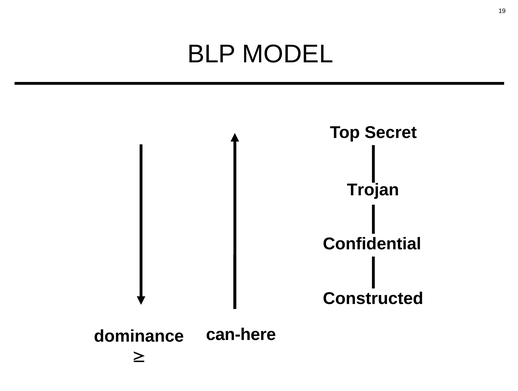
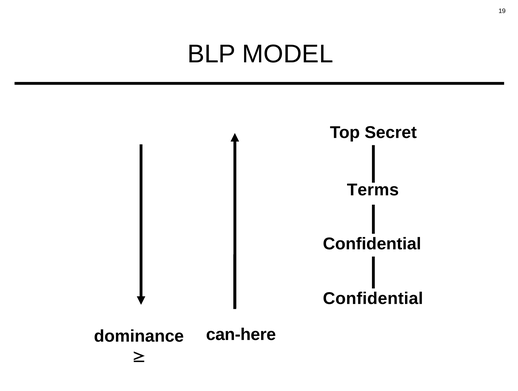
Trojan: Trojan -> Terms
Constructed at (373, 299): Constructed -> Confidential
